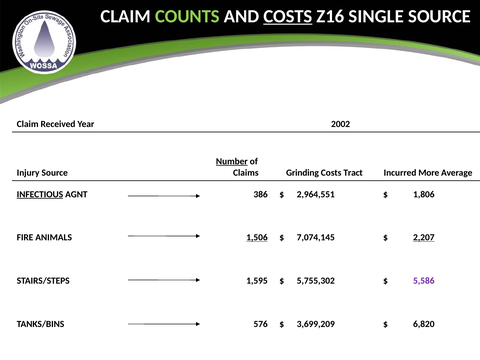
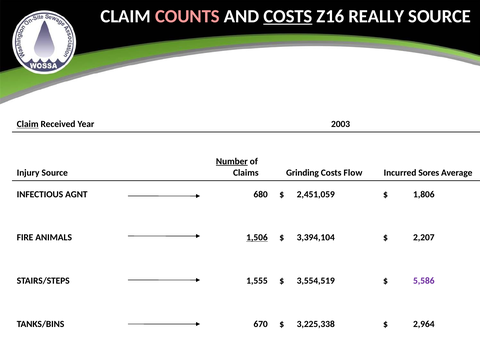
COUNTS colour: light green -> pink
SINGLE: SINGLE -> REALLY
Claim at (28, 124) underline: none -> present
2002: 2002 -> 2003
Tract: Tract -> Flow
More: More -> Sores
INFECTIOUS underline: present -> none
386: 386 -> 680
2,964,551: 2,964,551 -> 2,451,059
7,074,145: 7,074,145 -> 3,394,104
2,207 underline: present -> none
1,595: 1,595 -> 1,555
5,755,302: 5,755,302 -> 3,554,519
576: 576 -> 670
3,699,209: 3,699,209 -> 3,225,338
6,820: 6,820 -> 2,964
